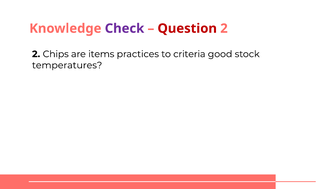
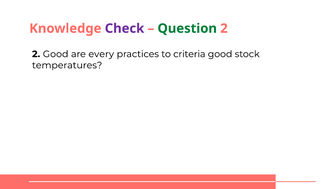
Question colour: red -> green
2 Chips: Chips -> Good
items: items -> every
